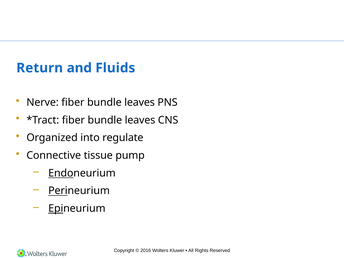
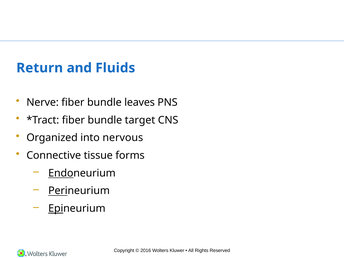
leaves at (140, 120): leaves -> target
regulate: regulate -> nervous
pump: pump -> forms
